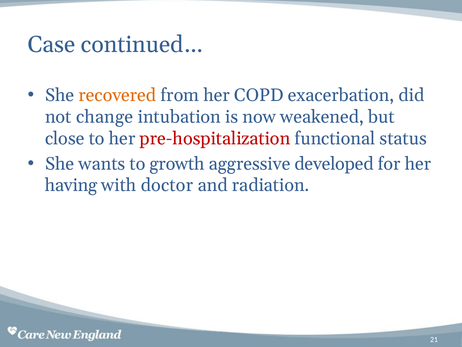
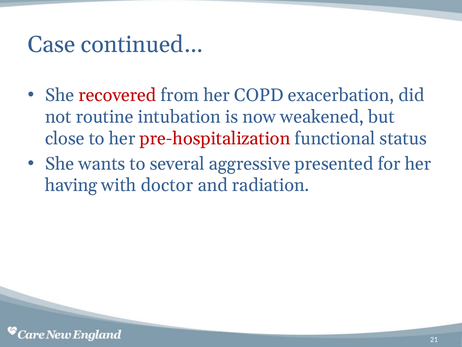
recovered colour: orange -> red
change: change -> routine
growth: growth -> several
developed: developed -> presented
